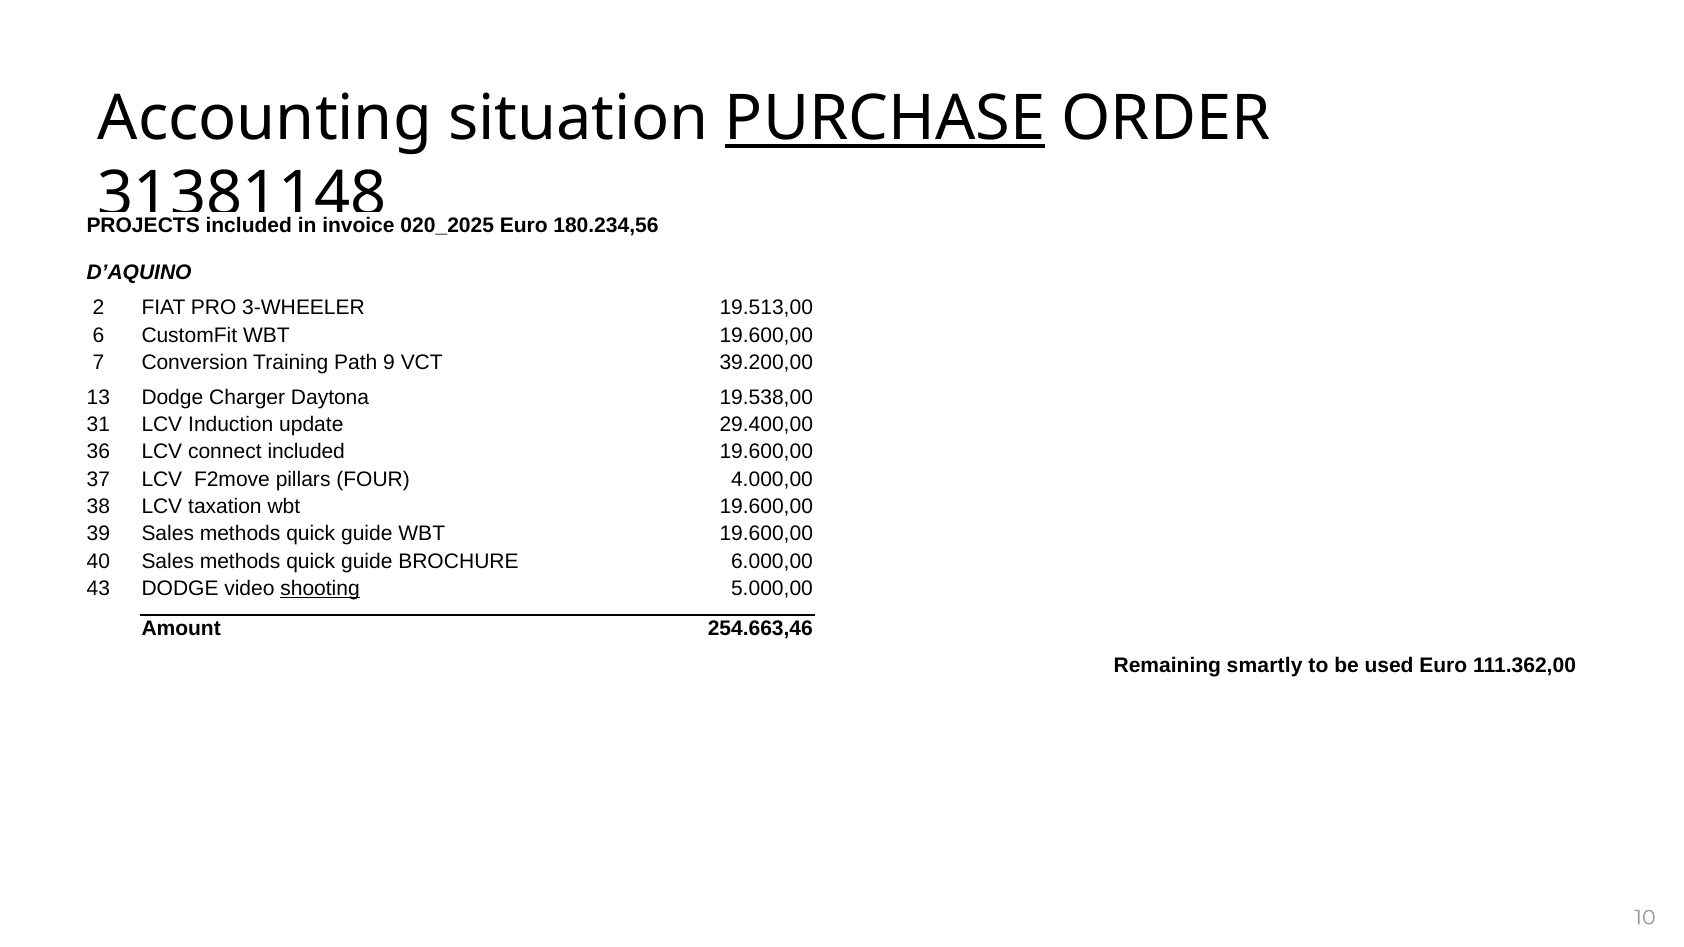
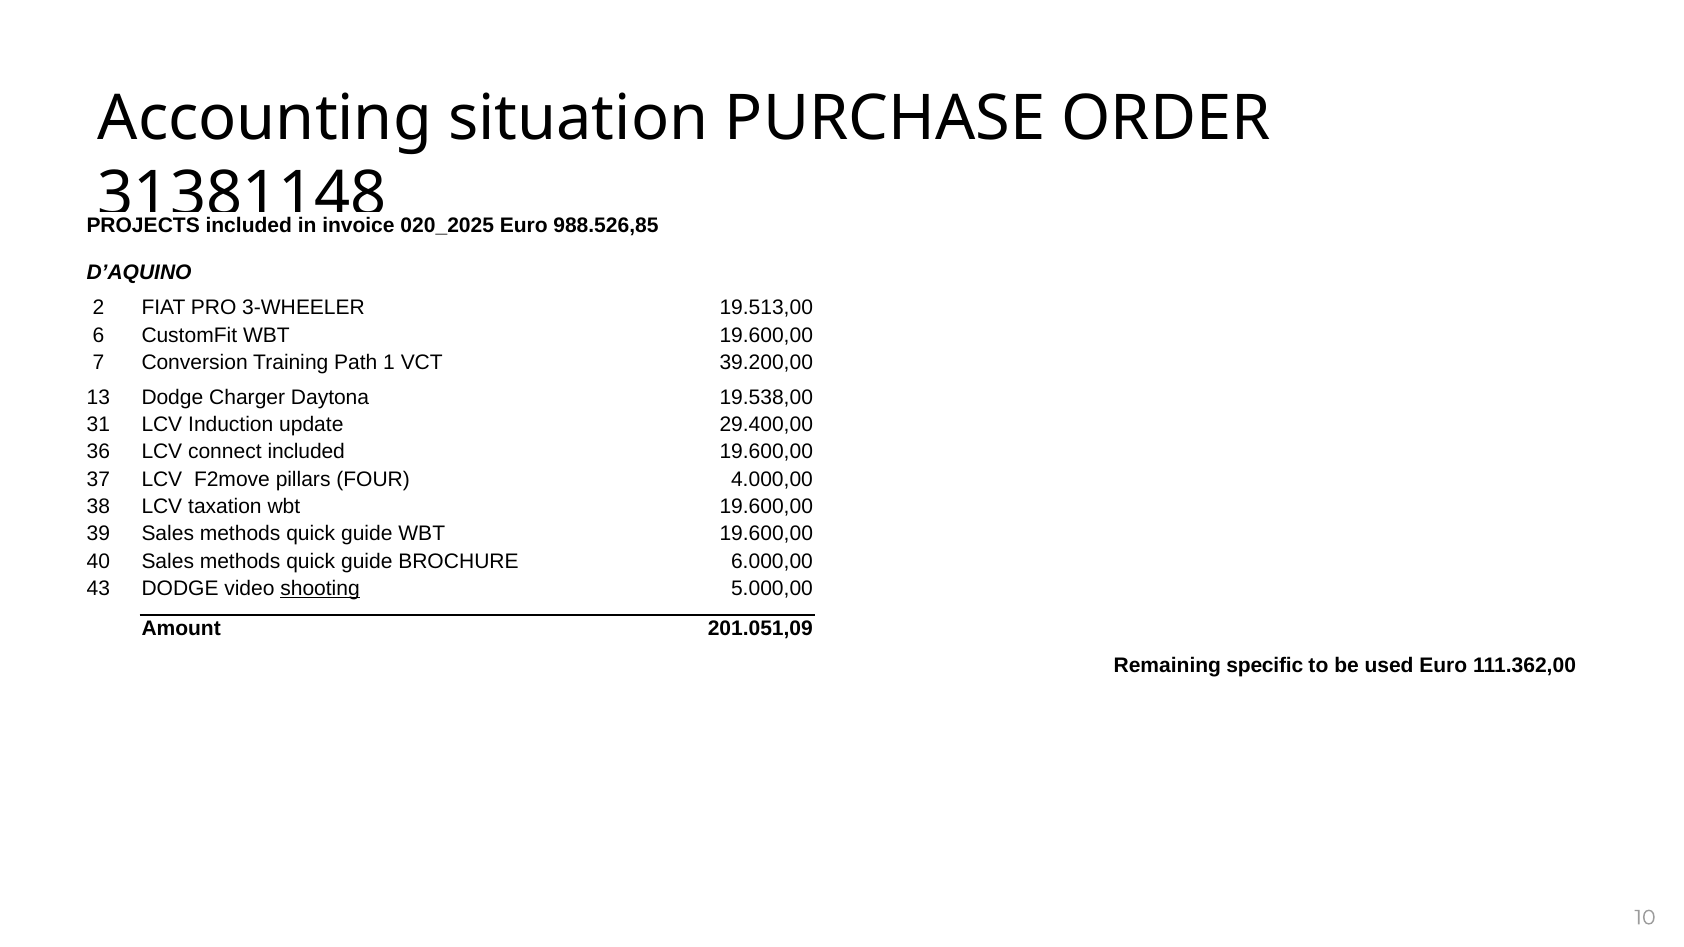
PURCHASE underline: present -> none
180.234,56: 180.234,56 -> 988.526,85
9: 9 -> 1
254.663,46: 254.663,46 -> 201.051,09
smartly: smartly -> specific
